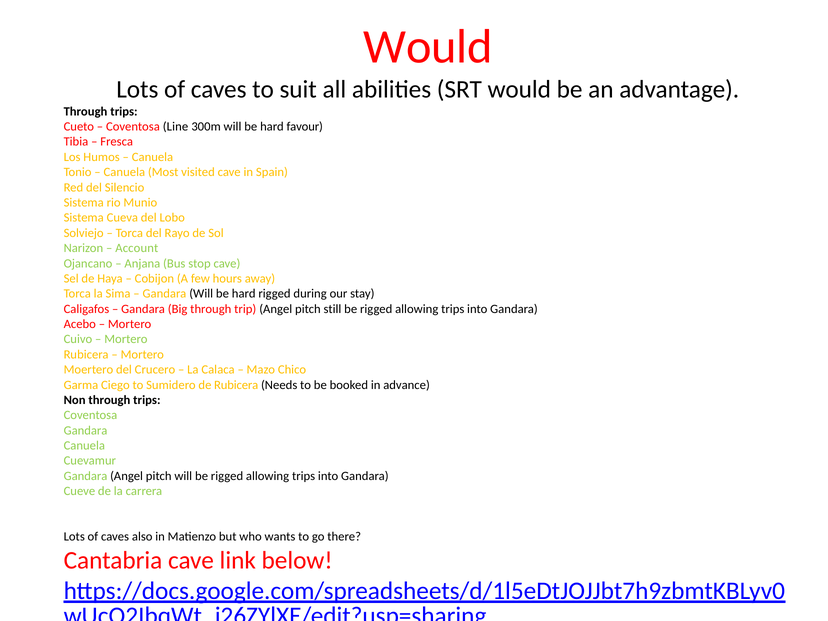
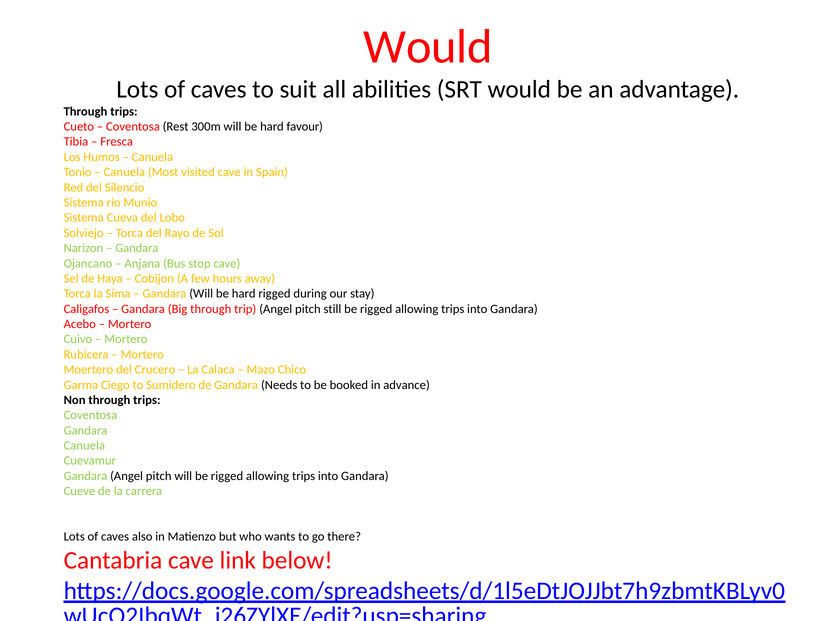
Line: Line -> Rest
Account at (137, 248): Account -> Gandara
de Rubicera: Rubicera -> Gandara
